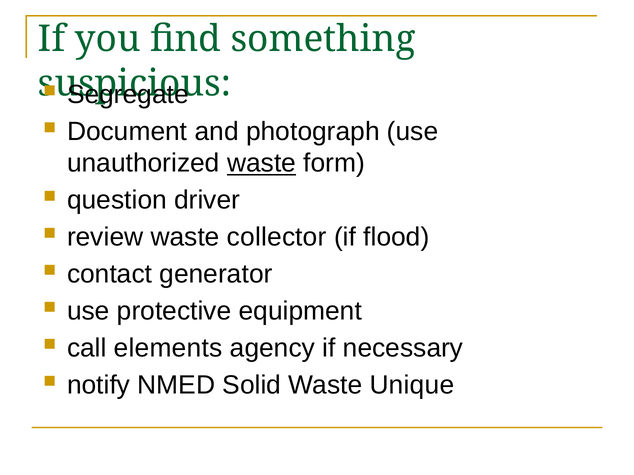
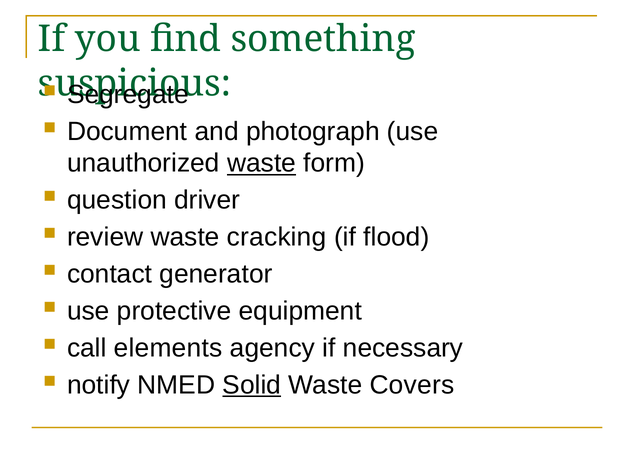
collector: collector -> cracking
Solid underline: none -> present
Unique: Unique -> Covers
